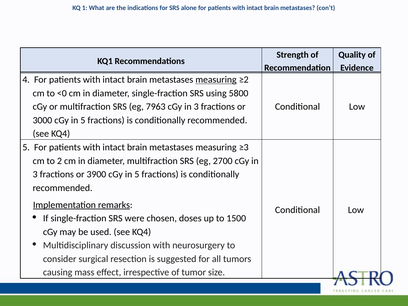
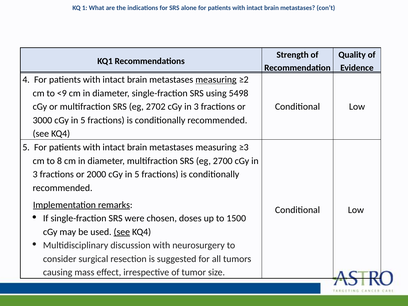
<0: <0 -> <9
5800: 5800 -> 5498
7963: 7963 -> 2702
2: 2 -> 8
3900: 3900 -> 2000
see at (122, 232) underline: none -> present
